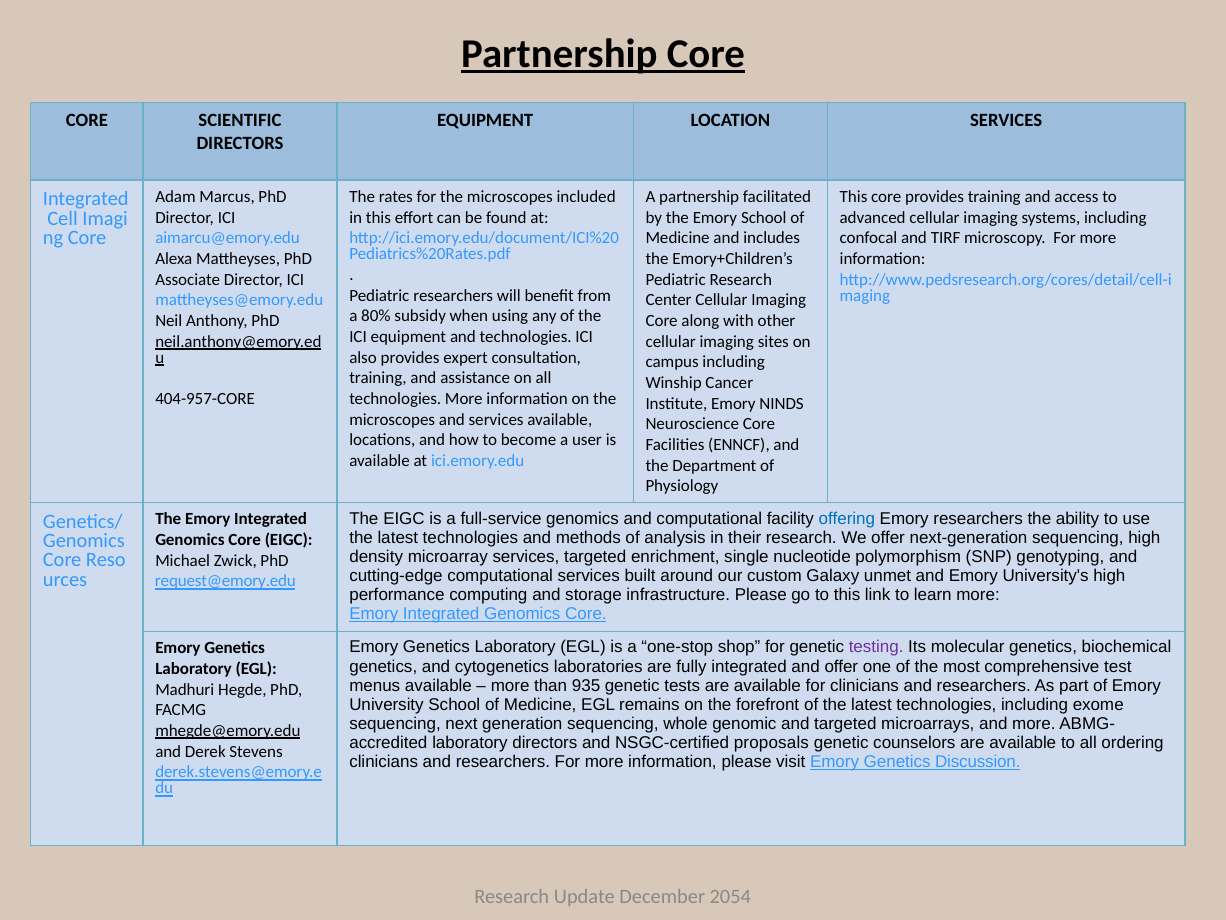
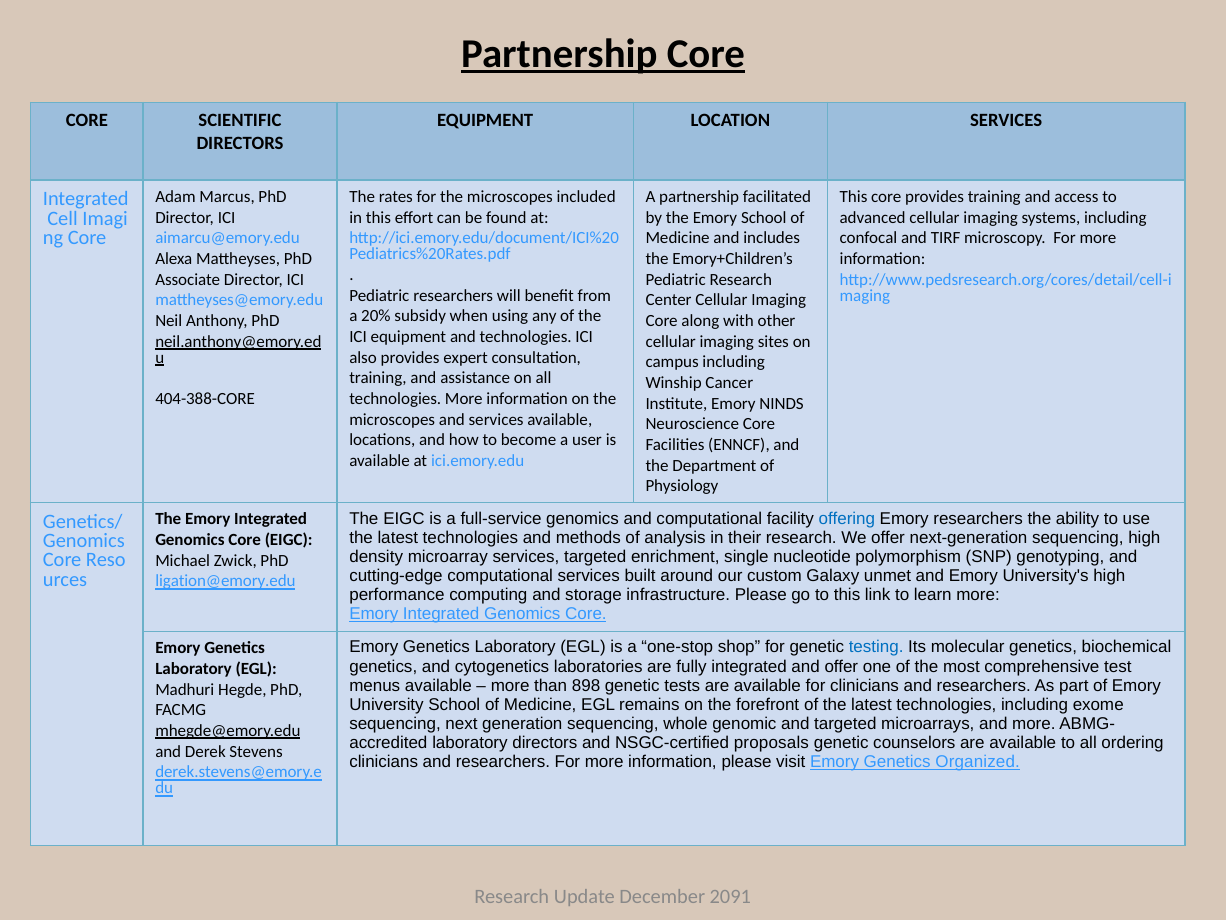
80%: 80% -> 20%
404-957-CORE: 404-957-CORE -> 404-388-CORE
request@emory.edu: request@emory.edu -> ligation@emory.edu
testing colour: purple -> blue
935: 935 -> 898
Discussion: Discussion -> Organized
2054: 2054 -> 2091
